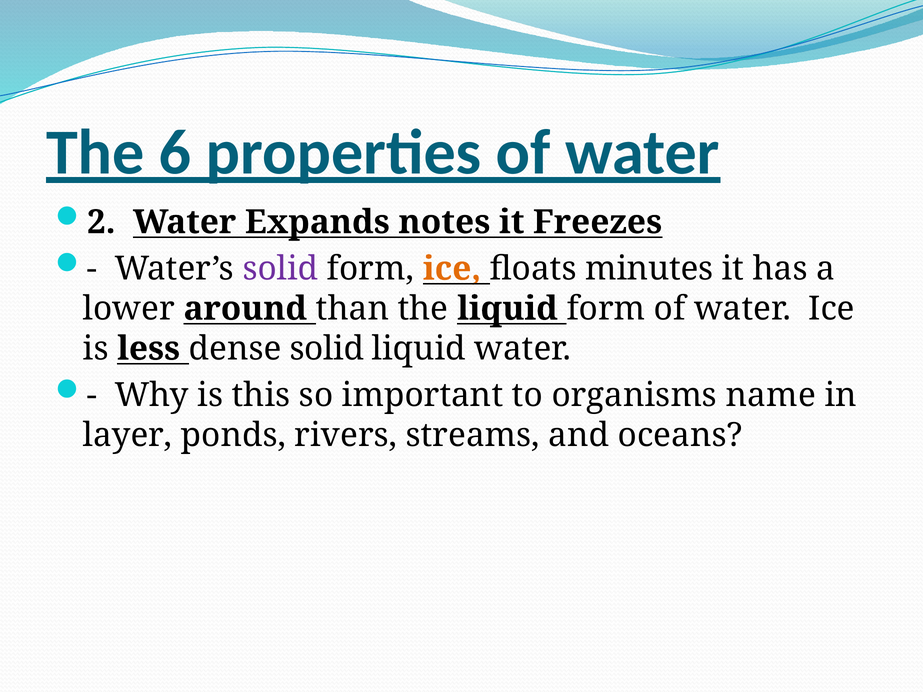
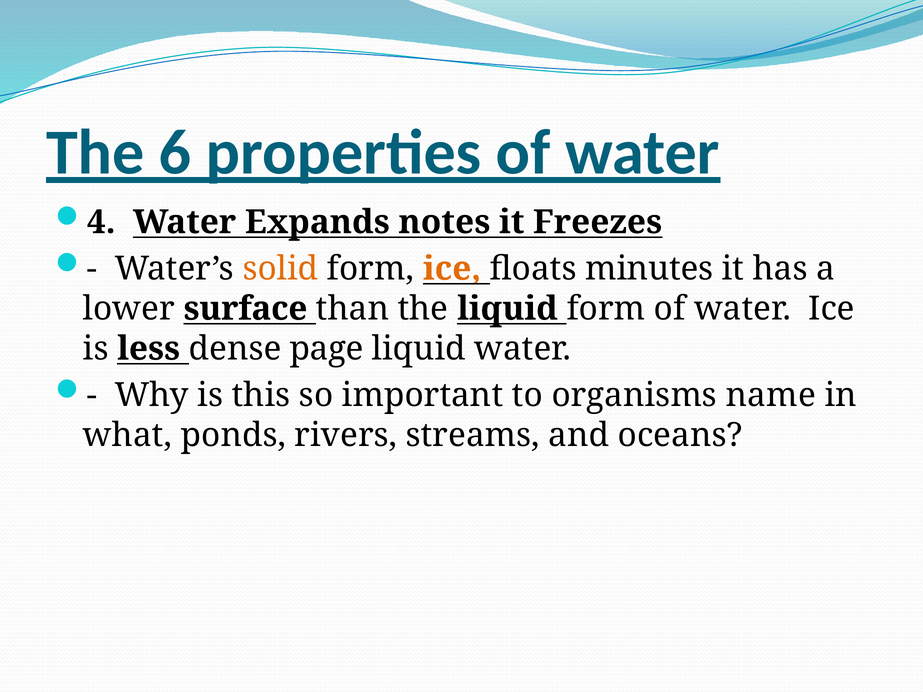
2: 2 -> 4
solid at (280, 269) colour: purple -> orange
around: around -> surface
dense solid: solid -> page
layer: layer -> what
